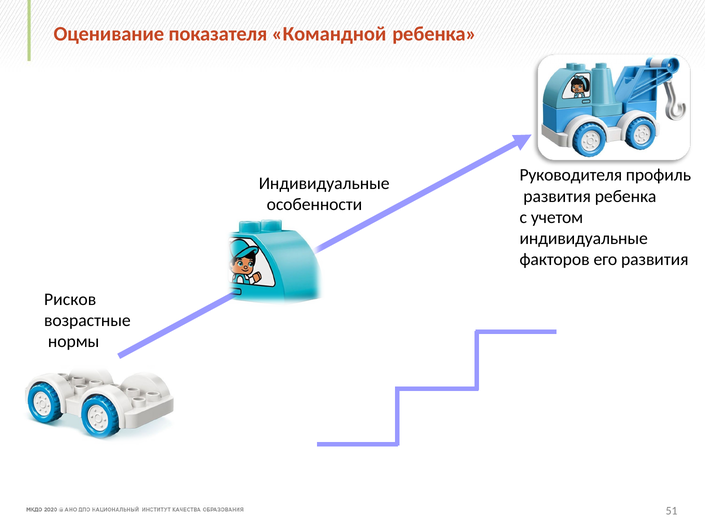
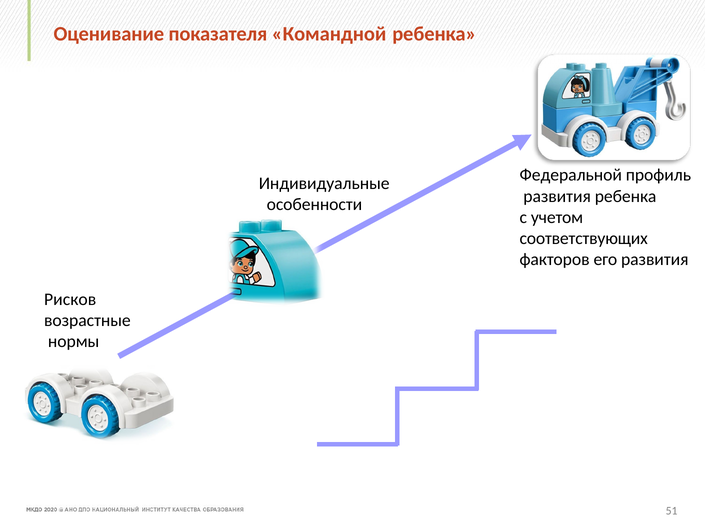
Руководителя: Руководителя -> Федеральной
индивидуальные at (584, 238): индивидуальные -> соответствующих
